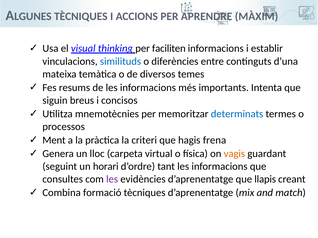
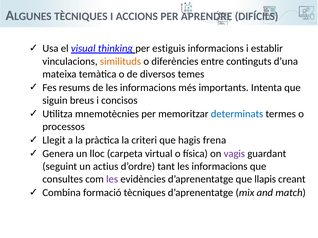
MÀXIM: MÀXIM -> DIFÍCILS
faciliten: faciliten -> estiguis
similituds colour: blue -> orange
Ment: Ment -> Llegit
vagis colour: orange -> purple
horari: horari -> actius
